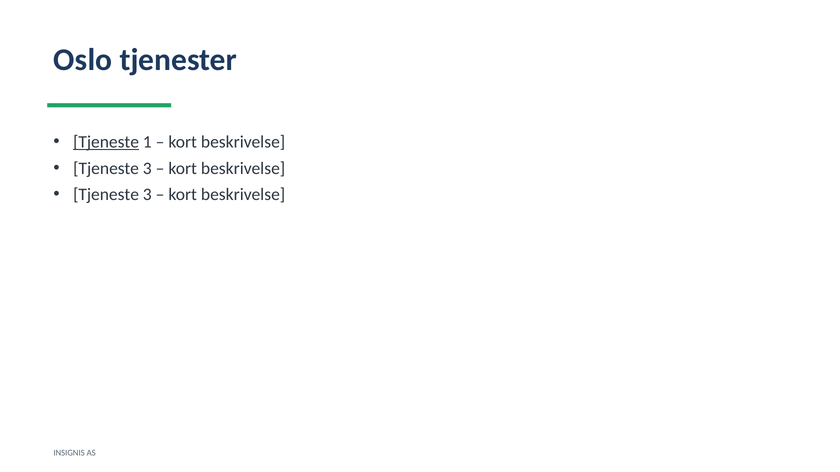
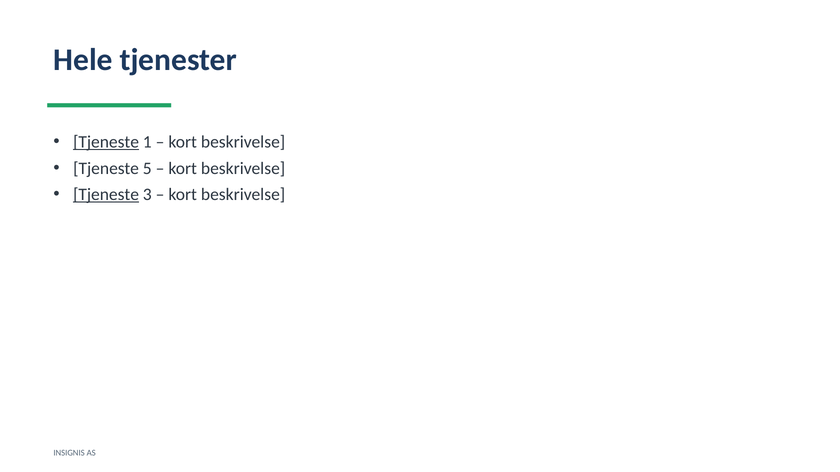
Oslo: Oslo -> Hele
3 at (147, 169): 3 -> 5
Tjeneste at (106, 195) underline: none -> present
